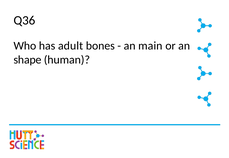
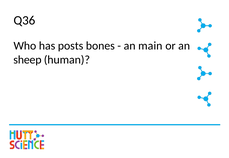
adult: adult -> posts
shape: shape -> sheep
